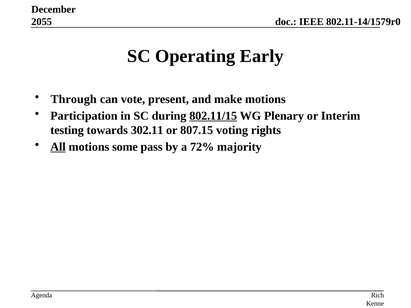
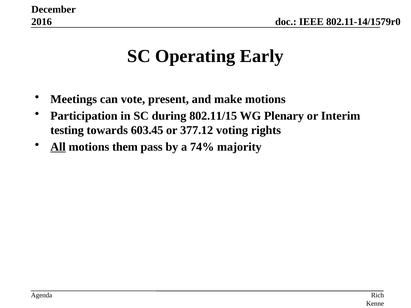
2055: 2055 -> 2016
Through: Through -> Meetings
802.11/15 underline: present -> none
302.11: 302.11 -> 603.45
807.15: 807.15 -> 377.12
some: some -> them
72%: 72% -> 74%
